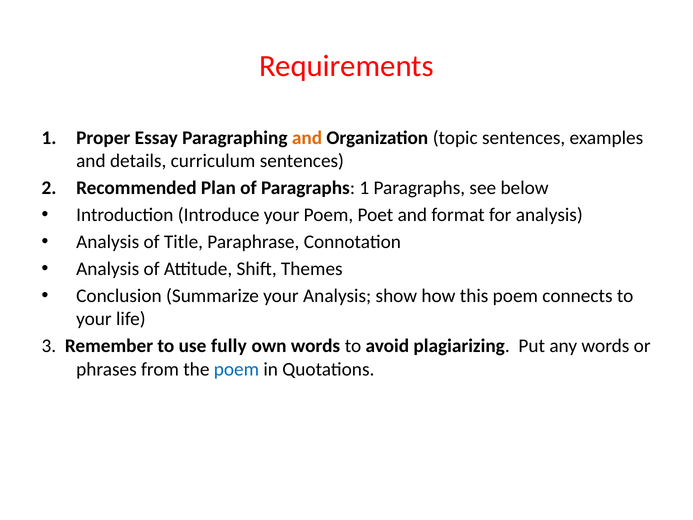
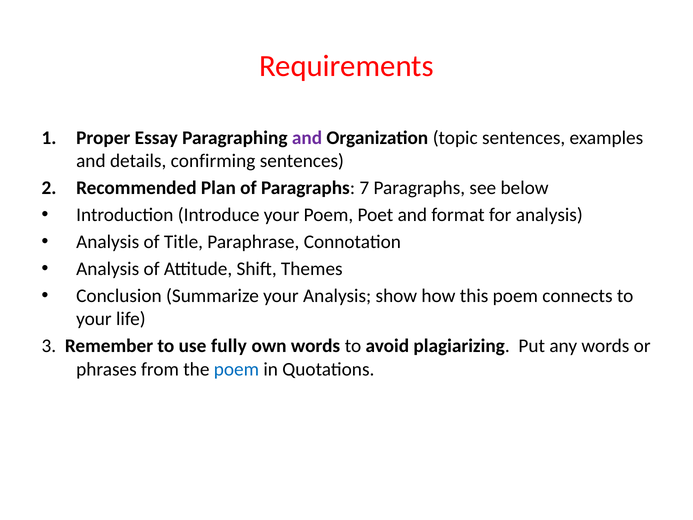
and at (307, 138) colour: orange -> purple
curriculum: curriculum -> confirming
Paragraphs 1: 1 -> 7
